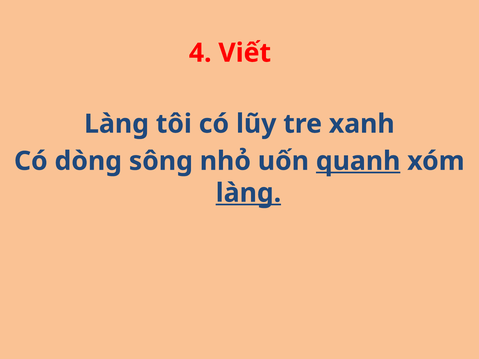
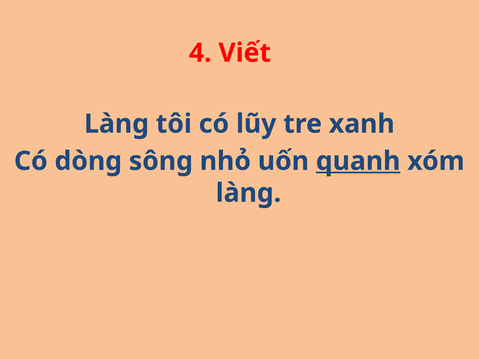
làng at (248, 193) underline: present -> none
